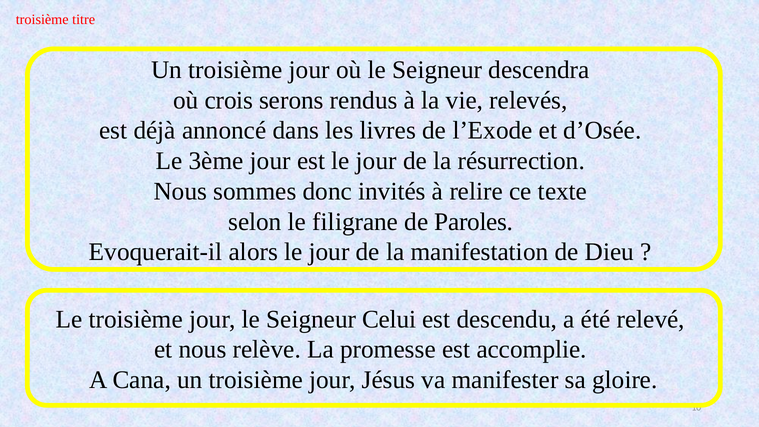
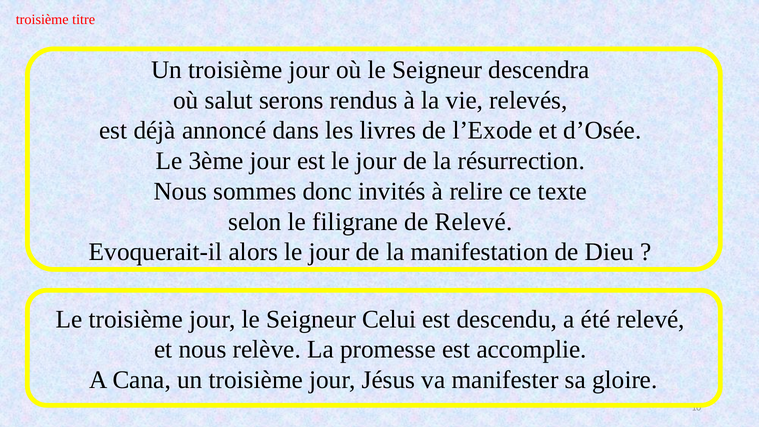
crois: crois -> salut
de Paroles: Paroles -> Relevé
